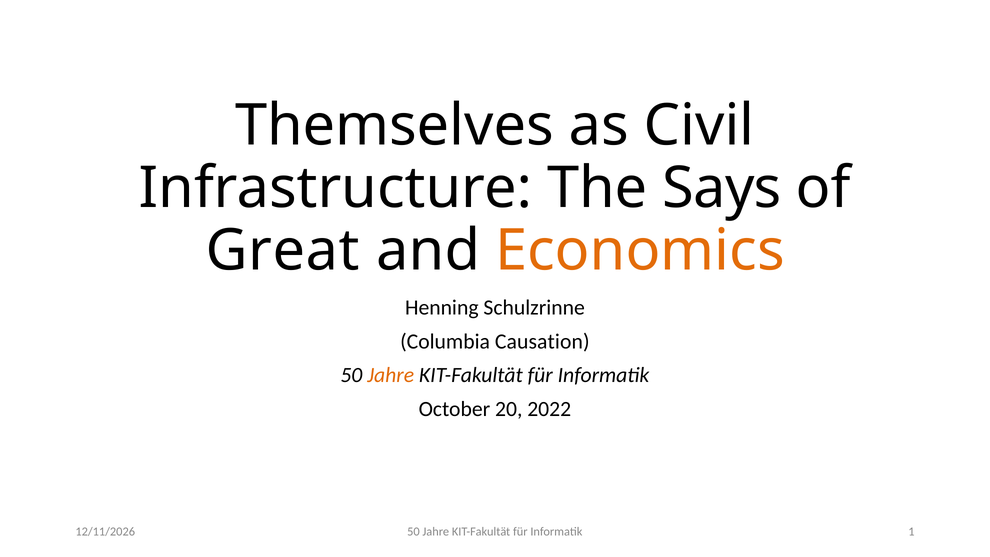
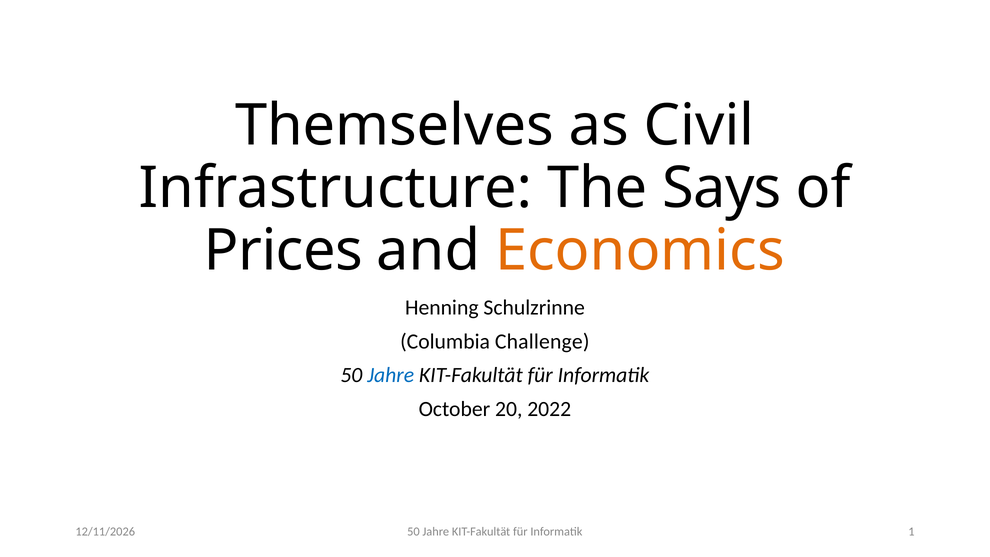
Great: Great -> Prices
Causation: Causation -> Challenge
Jahre at (391, 375) colour: orange -> blue
